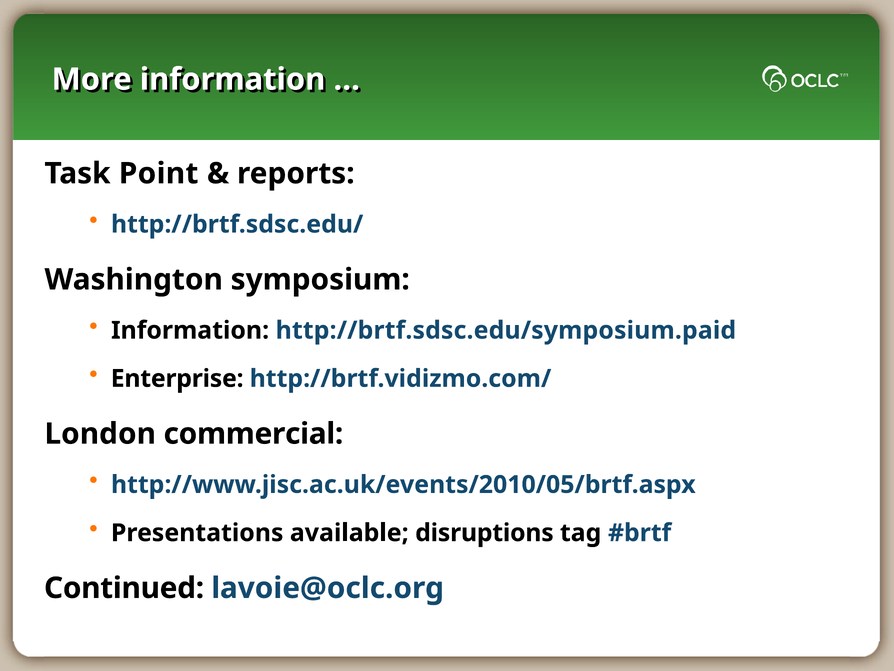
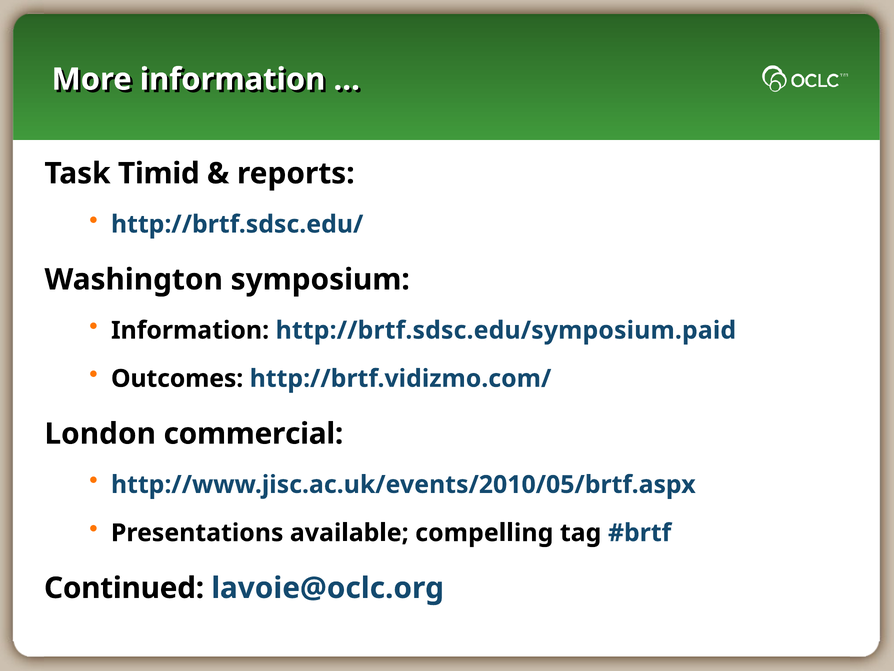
Point: Point -> Timid
Enterprise: Enterprise -> Outcomes
disruptions: disruptions -> compelling
